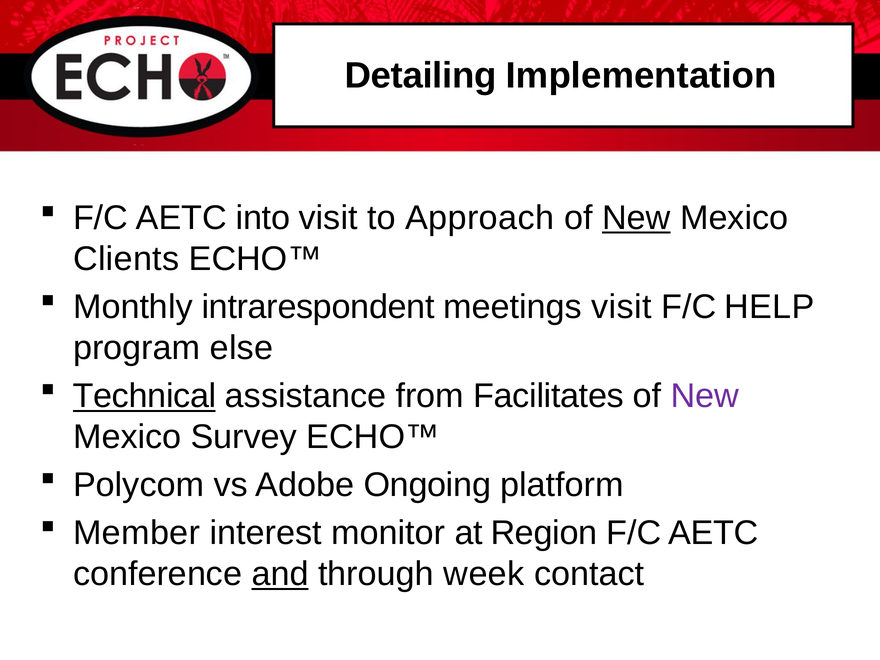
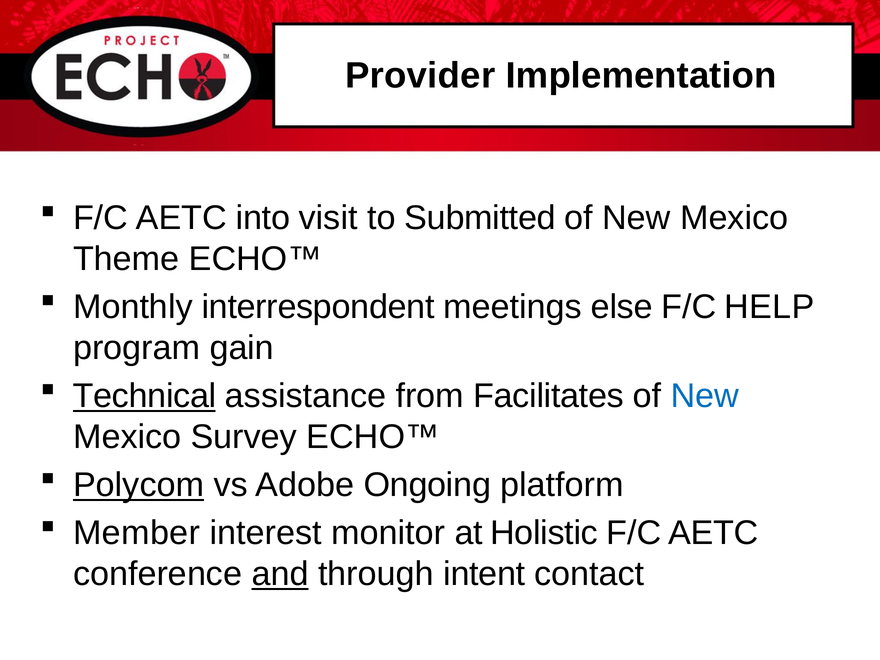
Detailing: Detailing -> Provider
Approach: Approach -> Submitted
New at (636, 218) underline: present -> none
Clients: Clients -> Theme
intrarespondent: intrarespondent -> interrespondent
meetings visit: visit -> else
else: else -> gain
New at (705, 396) colour: purple -> blue
Polycom underline: none -> present
Region: Region -> Holistic
week: week -> intent
